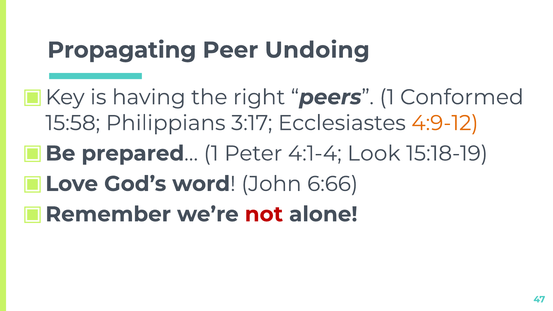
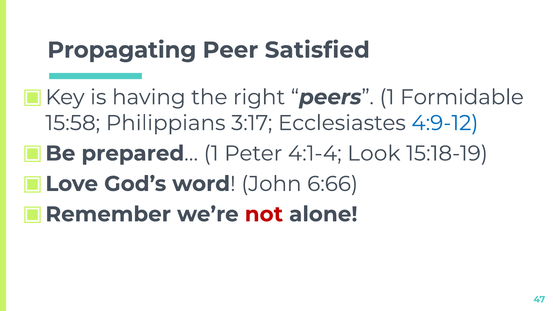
Undoing: Undoing -> Satisfied
Conformed: Conformed -> Formidable
4:9-12 colour: orange -> blue
